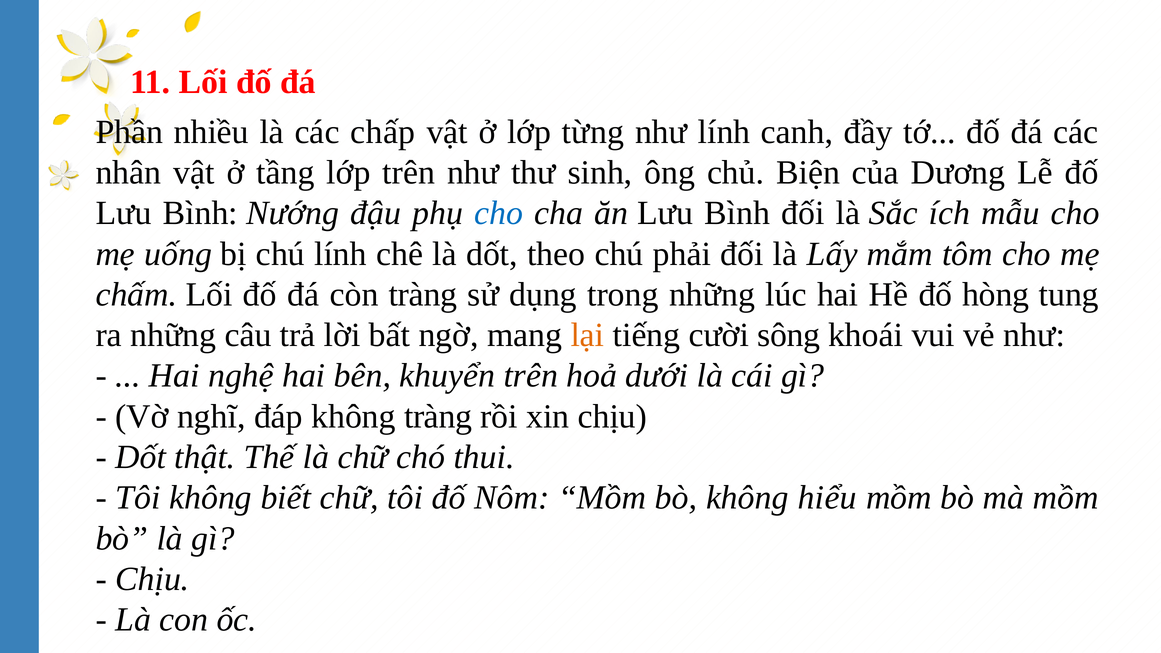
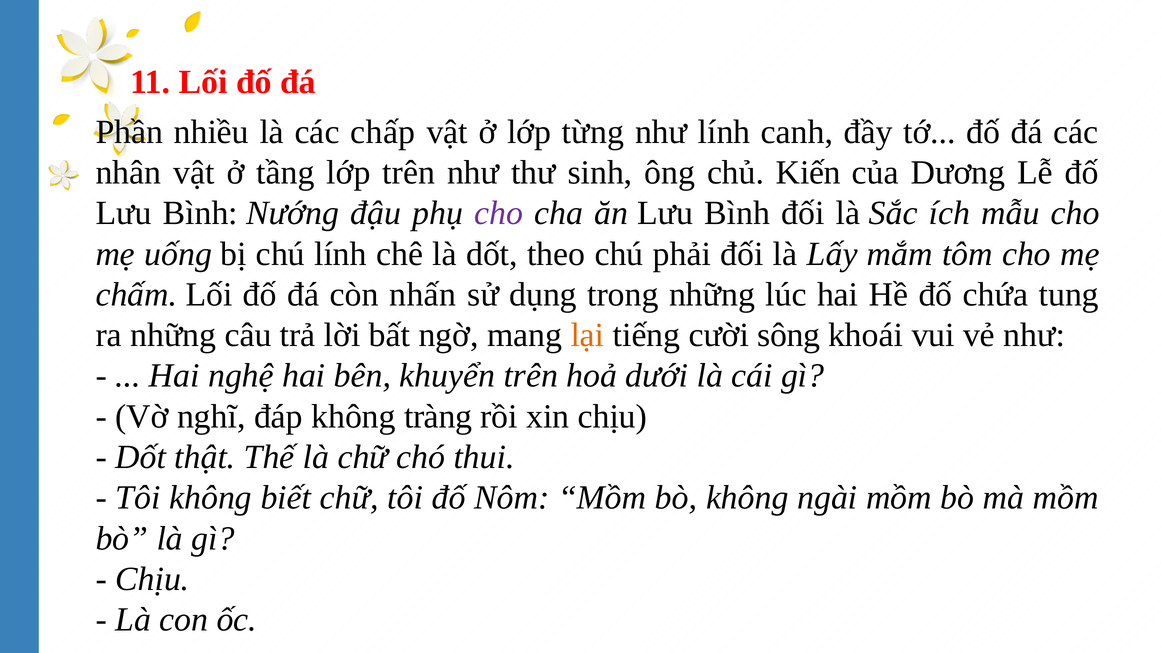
Biện: Biện -> Kiến
cho at (499, 213) colour: blue -> purple
còn tràng: tràng -> nhấn
hòng: hòng -> chứa
hiểu: hiểu -> ngài
